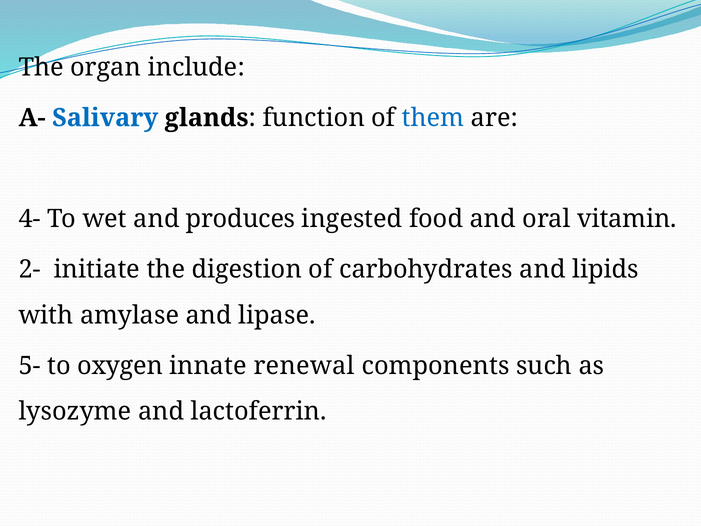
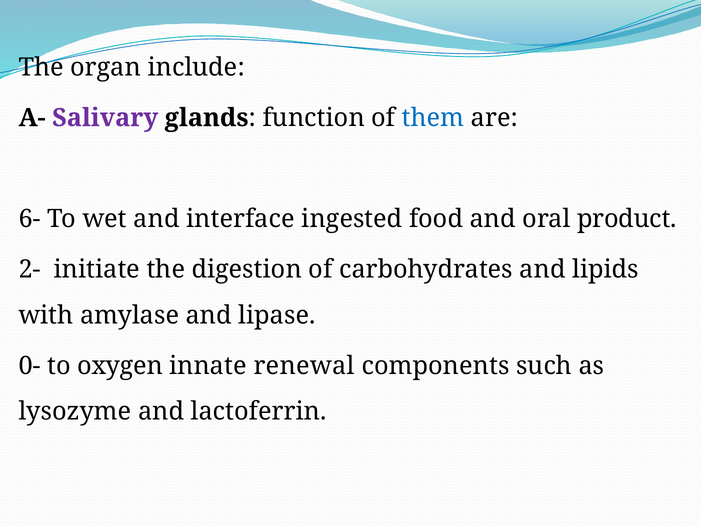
Salivary colour: blue -> purple
4-: 4- -> 6-
produces: produces -> interface
vitamin: vitamin -> product
5-: 5- -> 0-
